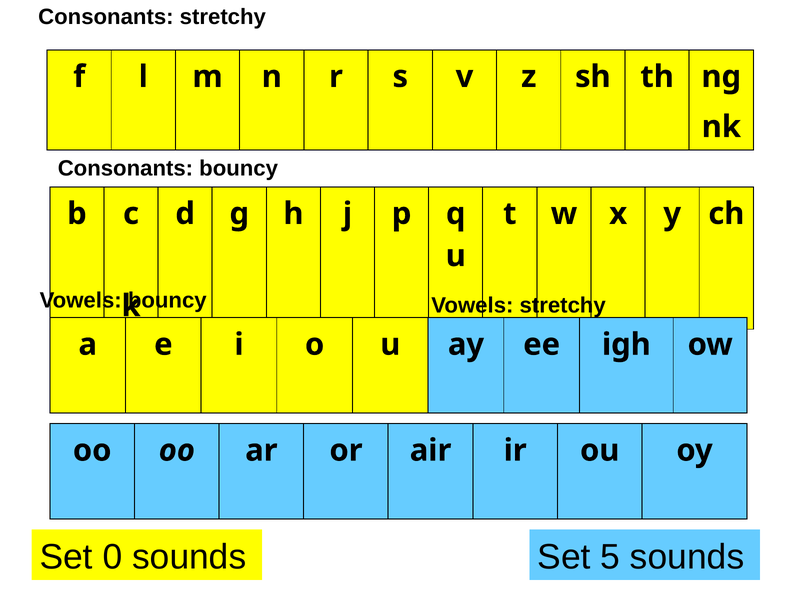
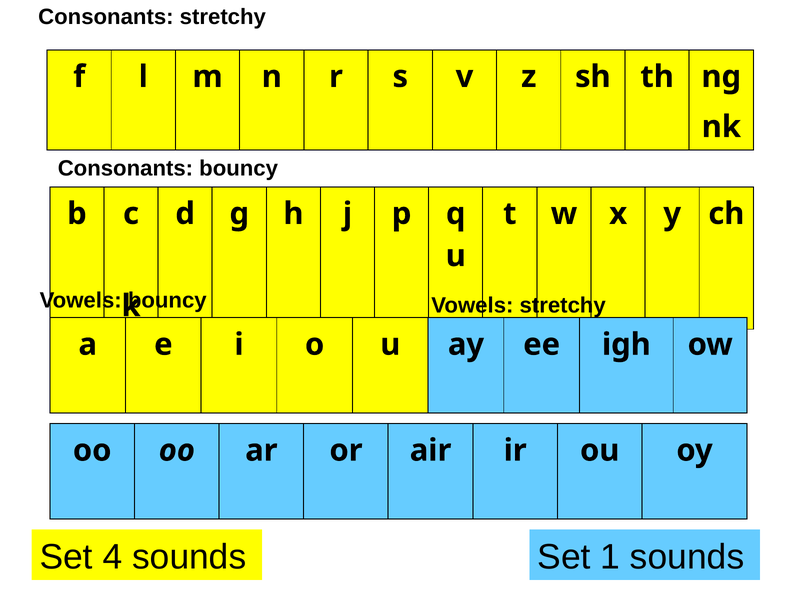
0: 0 -> 4
5: 5 -> 1
